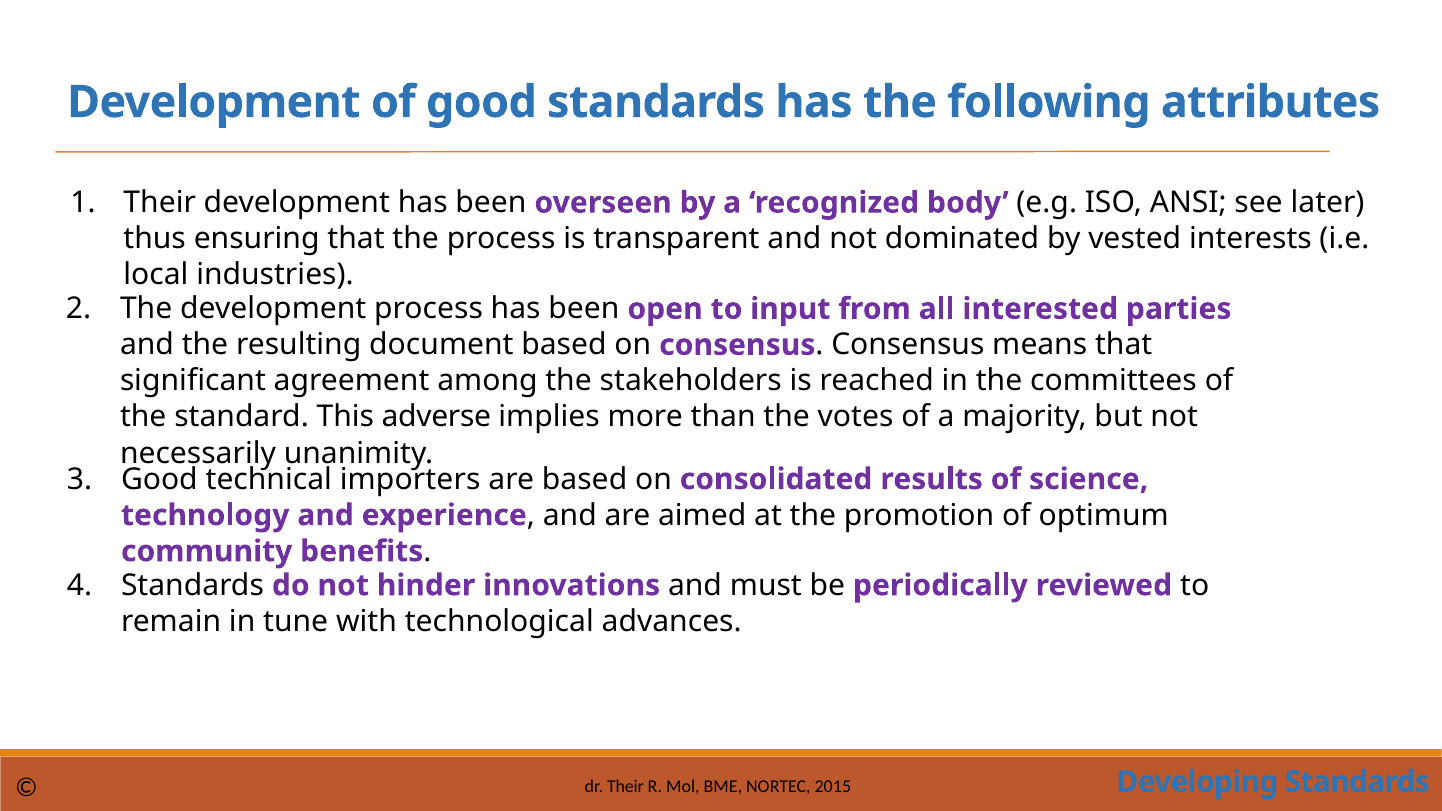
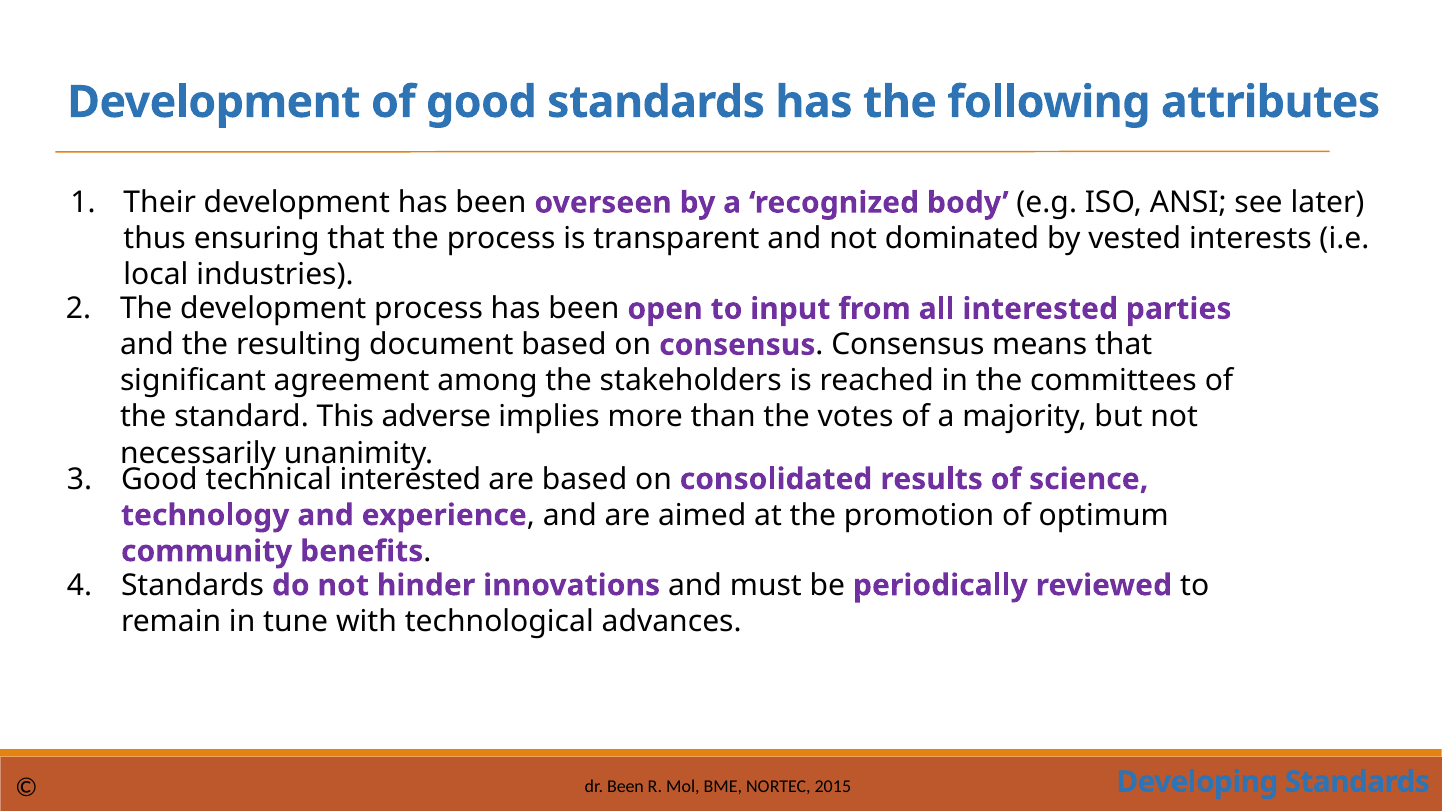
technical importers: importers -> interested
dr Their: Their -> Been
